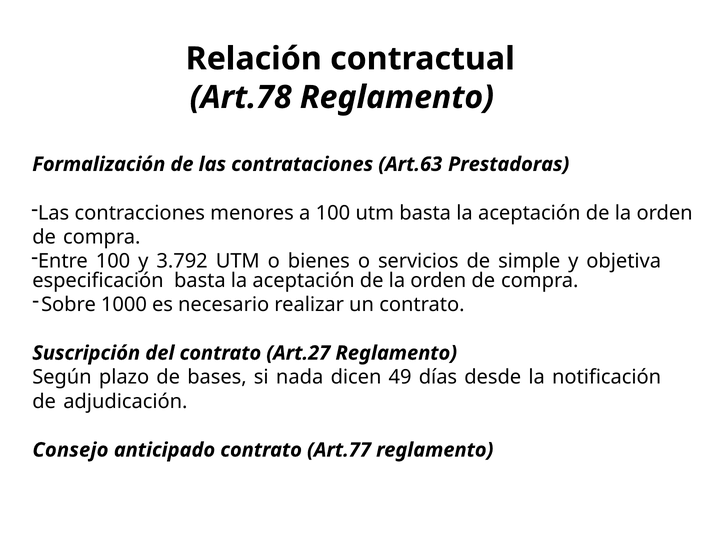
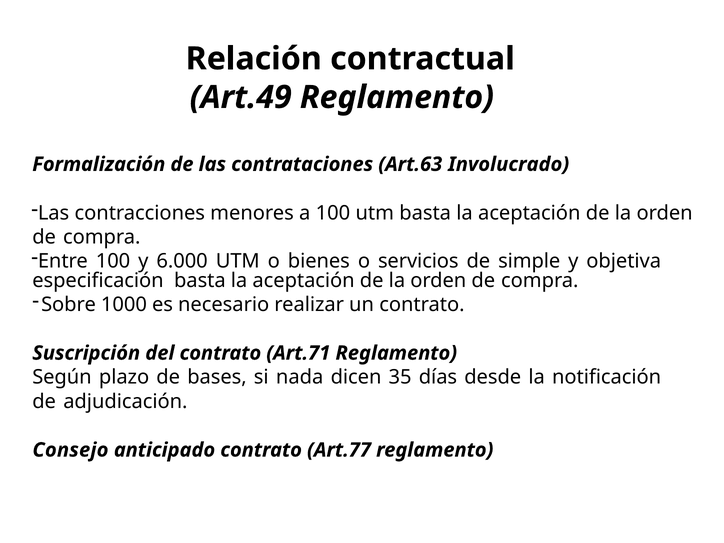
Art.78: Art.78 -> Art.49
Prestadoras: Prestadoras -> Involucrado
3.792: 3.792 -> 6.000
Art.27: Art.27 -> Art.71
49: 49 -> 35
